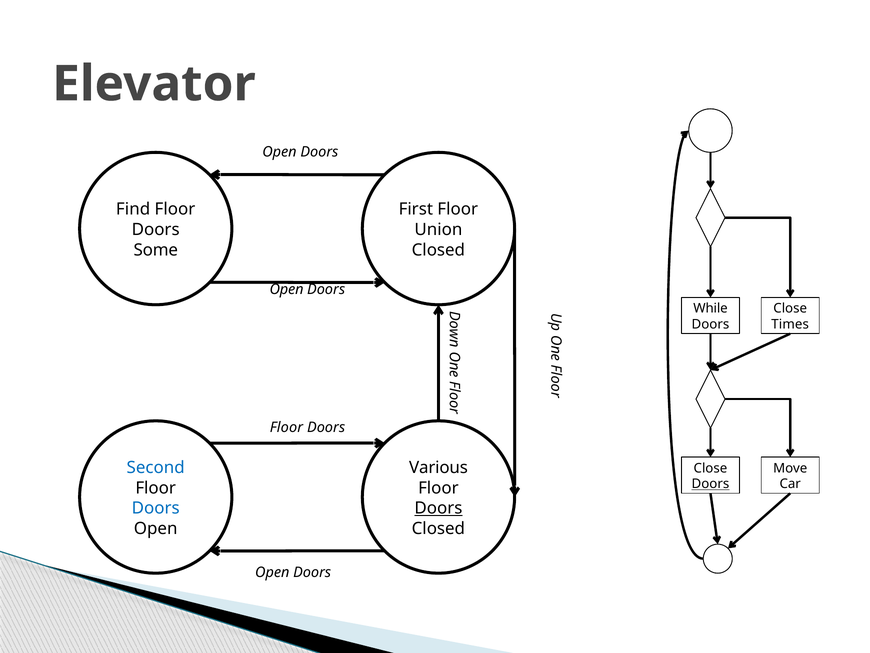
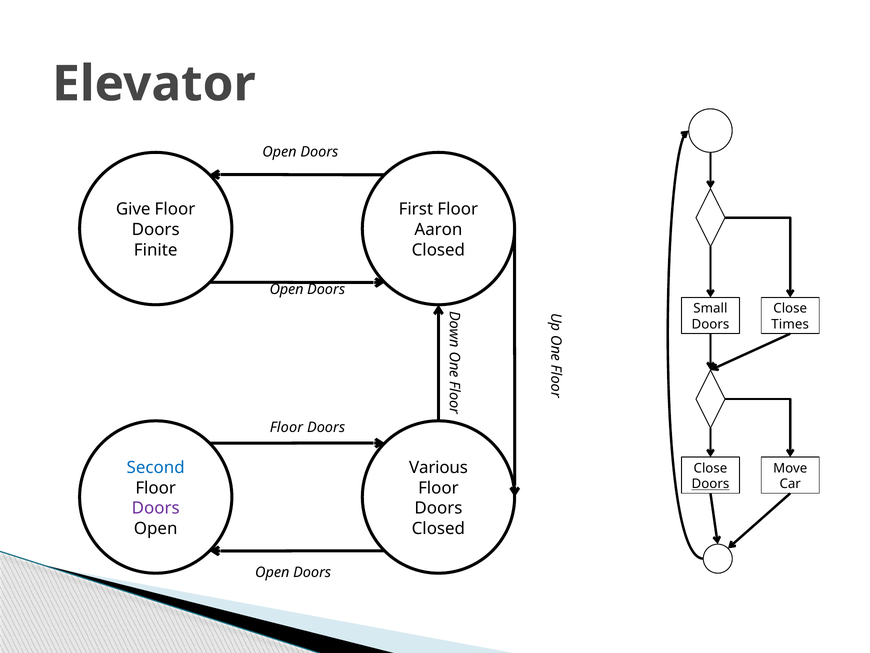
Find: Find -> Give
Union: Union -> Aaron
Some: Some -> Finite
While: While -> Small
Doors at (156, 508) colour: blue -> purple
Doors at (438, 508) underline: present -> none
